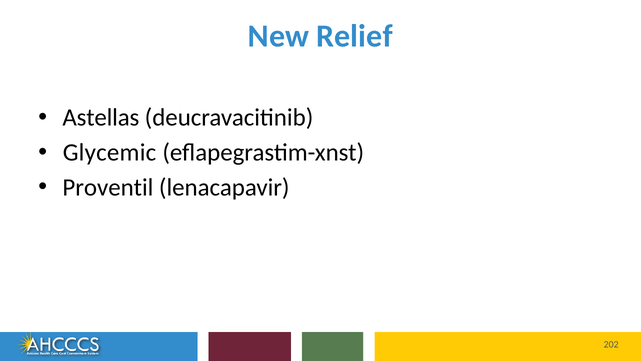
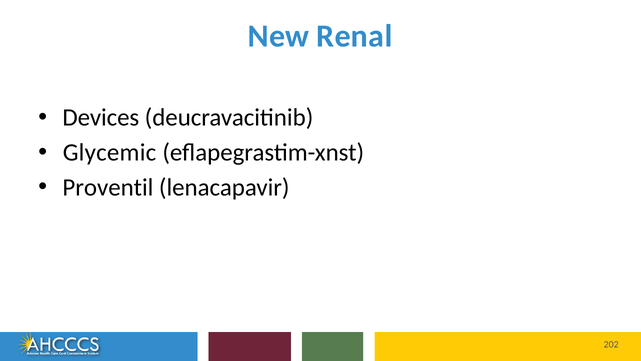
Relief: Relief -> Renal
Astellas: Astellas -> Devices
